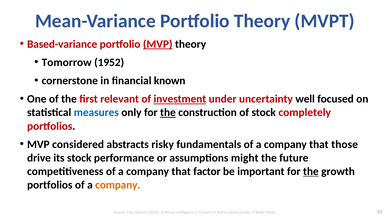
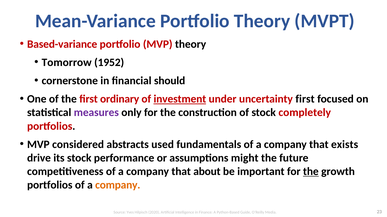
MVP at (158, 44) underline: present -> none
known: known -> should
relevant: relevant -> ordinary
uncertainty well: well -> first
measures colour: blue -> purple
the at (168, 113) underline: present -> none
risky: risky -> used
those: those -> exists
factor: factor -> about
